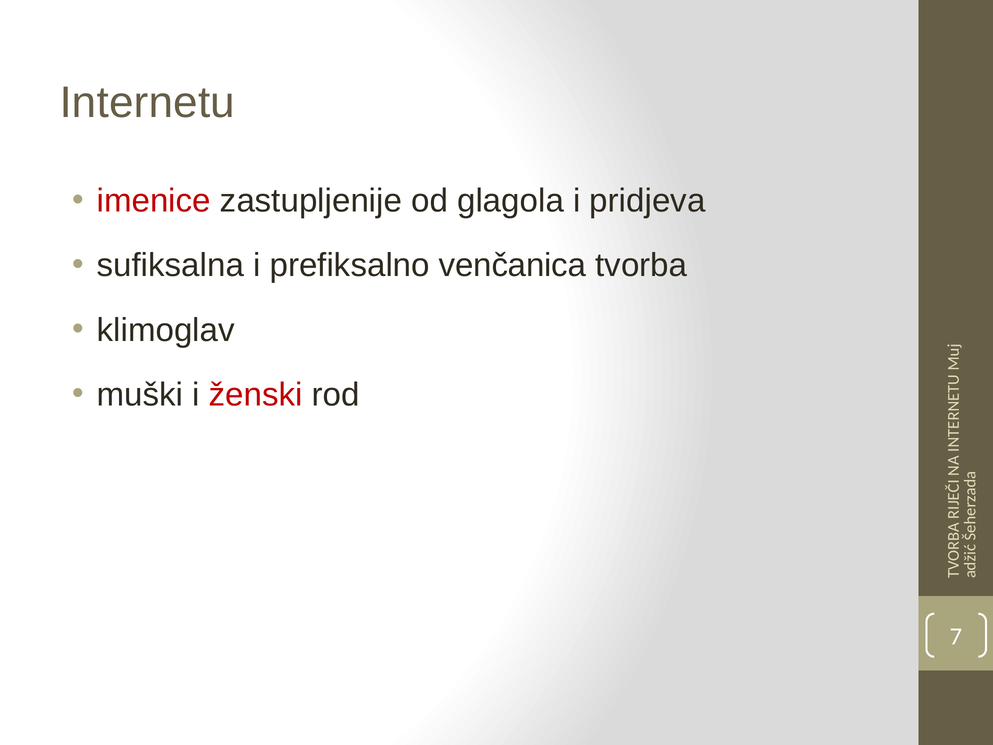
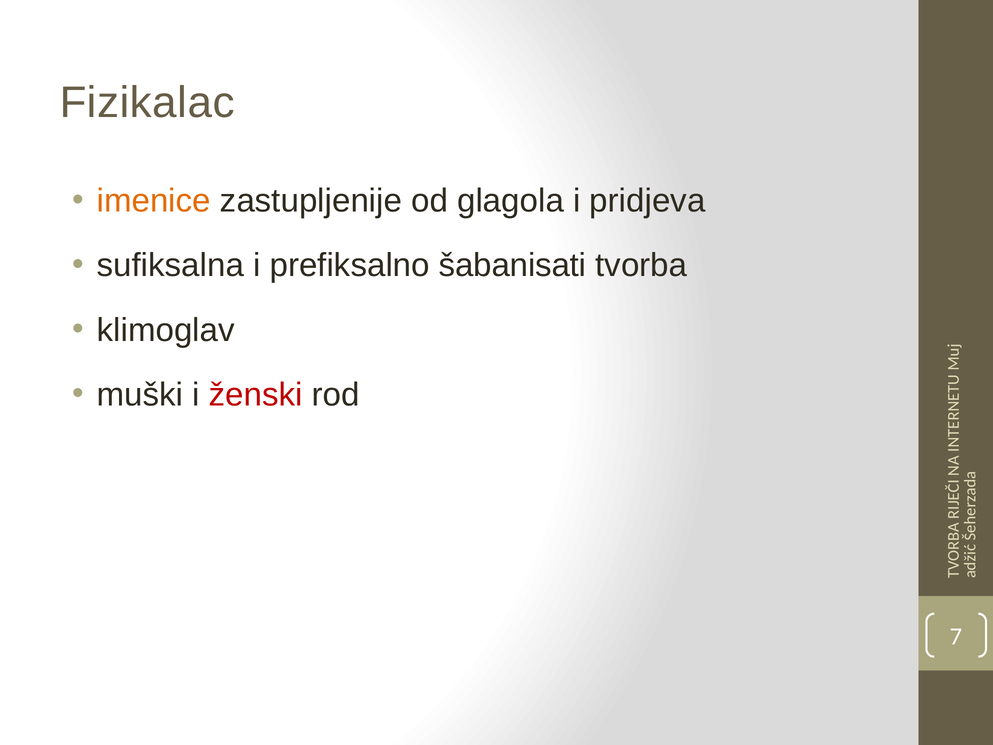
Internetu: Internetu -> Fizikalac
imenice colour: red -> orange
venčanica: venčanica -> šabanisati
